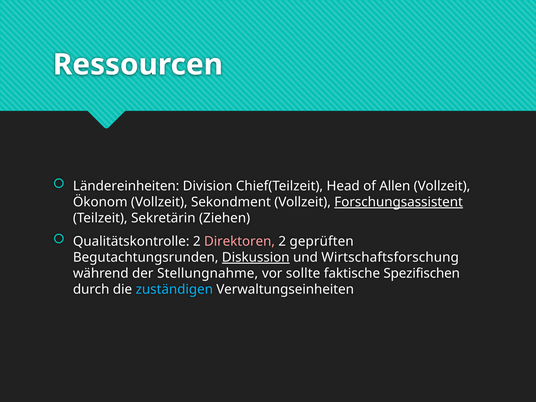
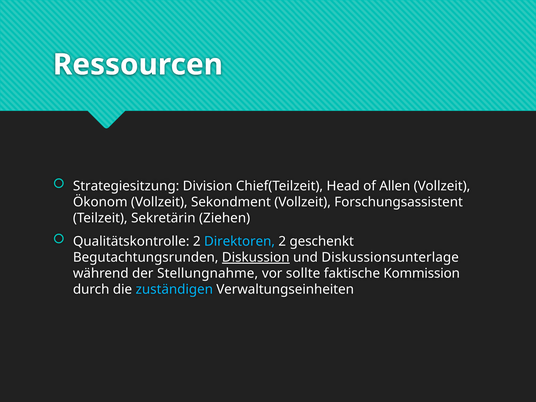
Ländereinheiten: Ländereinheiten -> Strategiesitzung
Forschungsassistent underline: present -> none
Direktoren colour: pink -> light blue
geprüften: geprüften -> geschenkt
Wirtschaftsforschung: Wirtschaftsforschung -> Diskussionsunterlage
Spezifischen: Spezifischen -> Kommission
